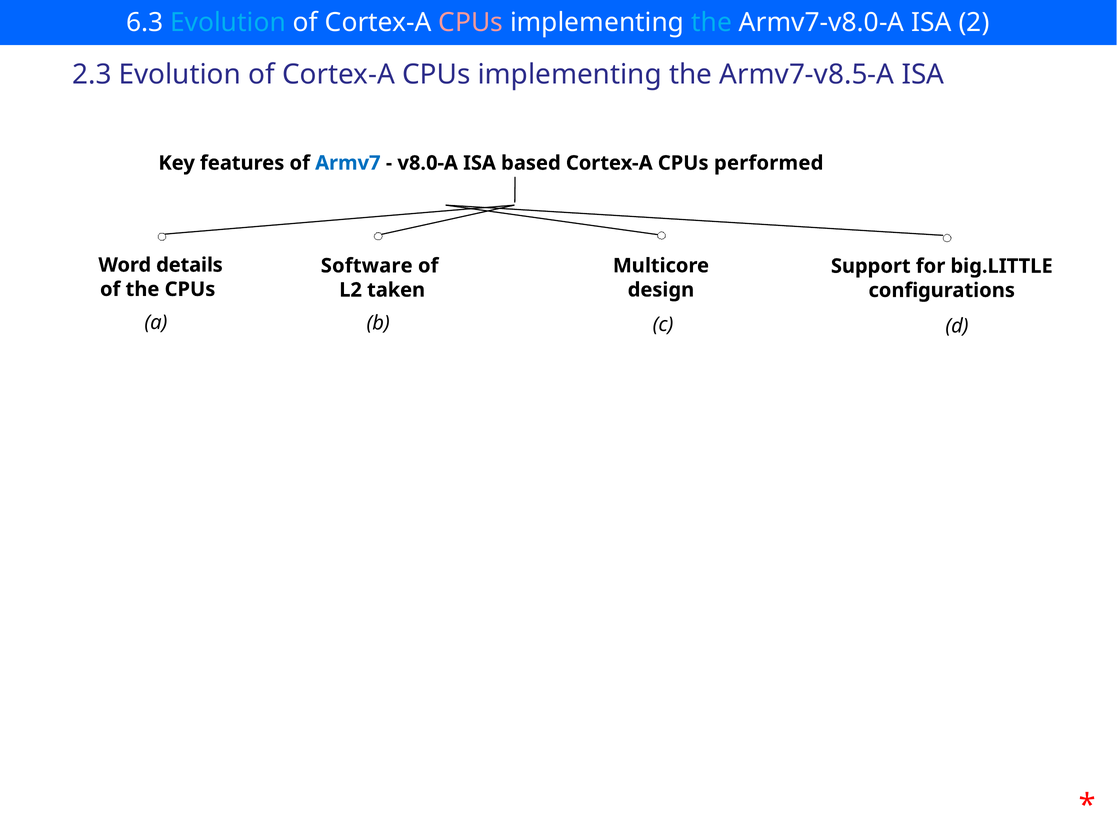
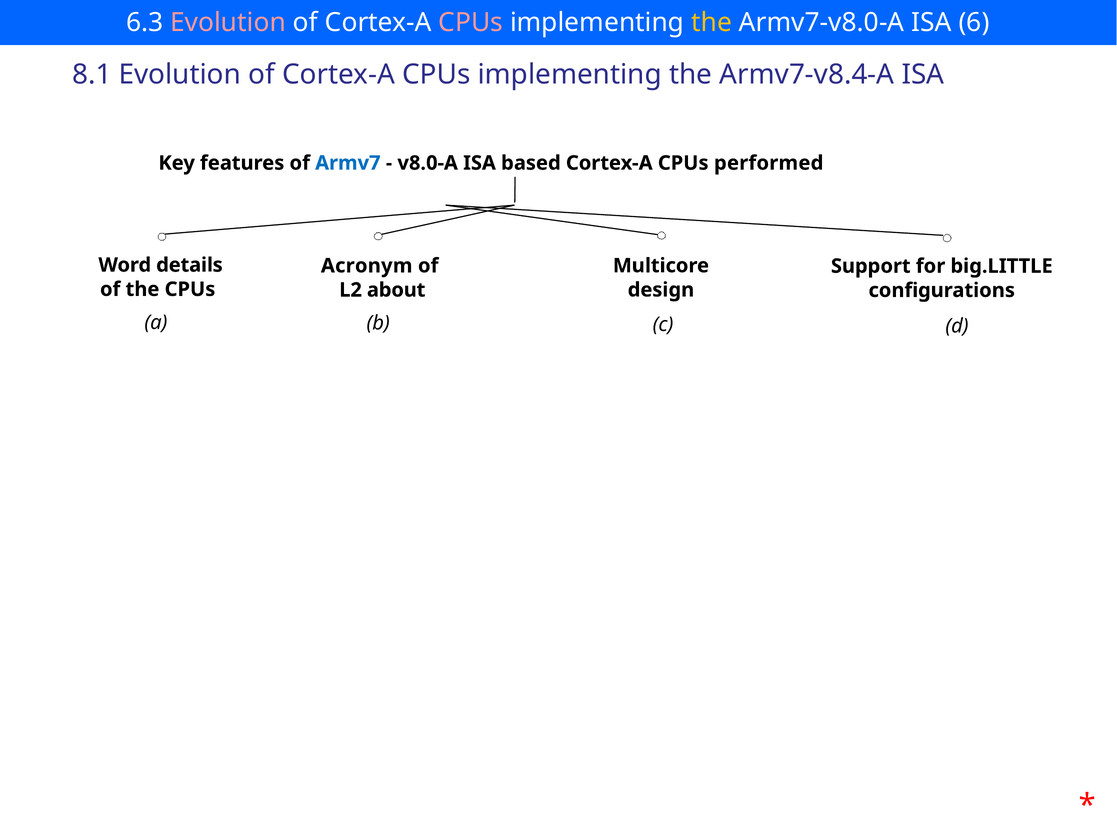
Evolution at (228, 23) colour: light blue -> pink
the at (712, 23) colour: light blue -> yellow
2: 2 -> 6
2.3: 2.3 -> 8.1
Armv7-v8.5-A: Armv7-v8.5-A -> Armv7-v8.4-A
Software: Software -> Acronym
taken: taken -> about
